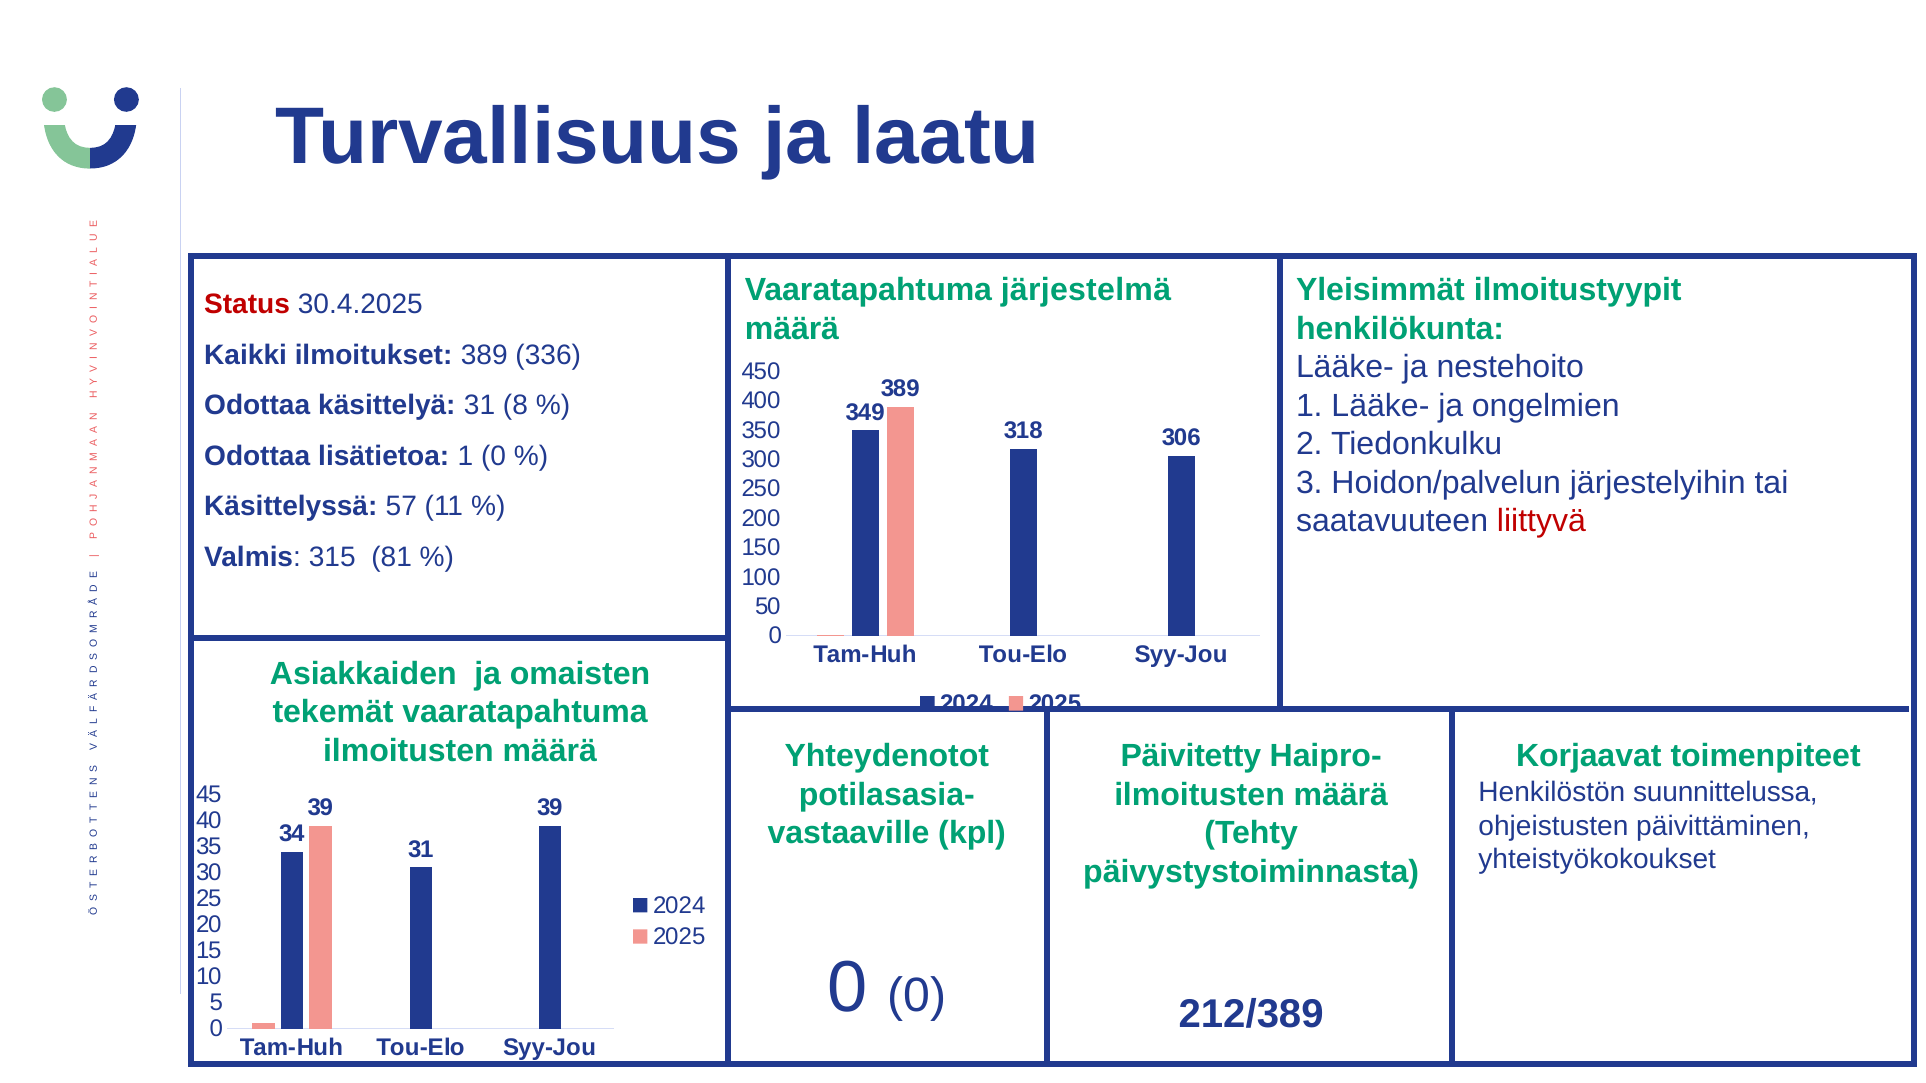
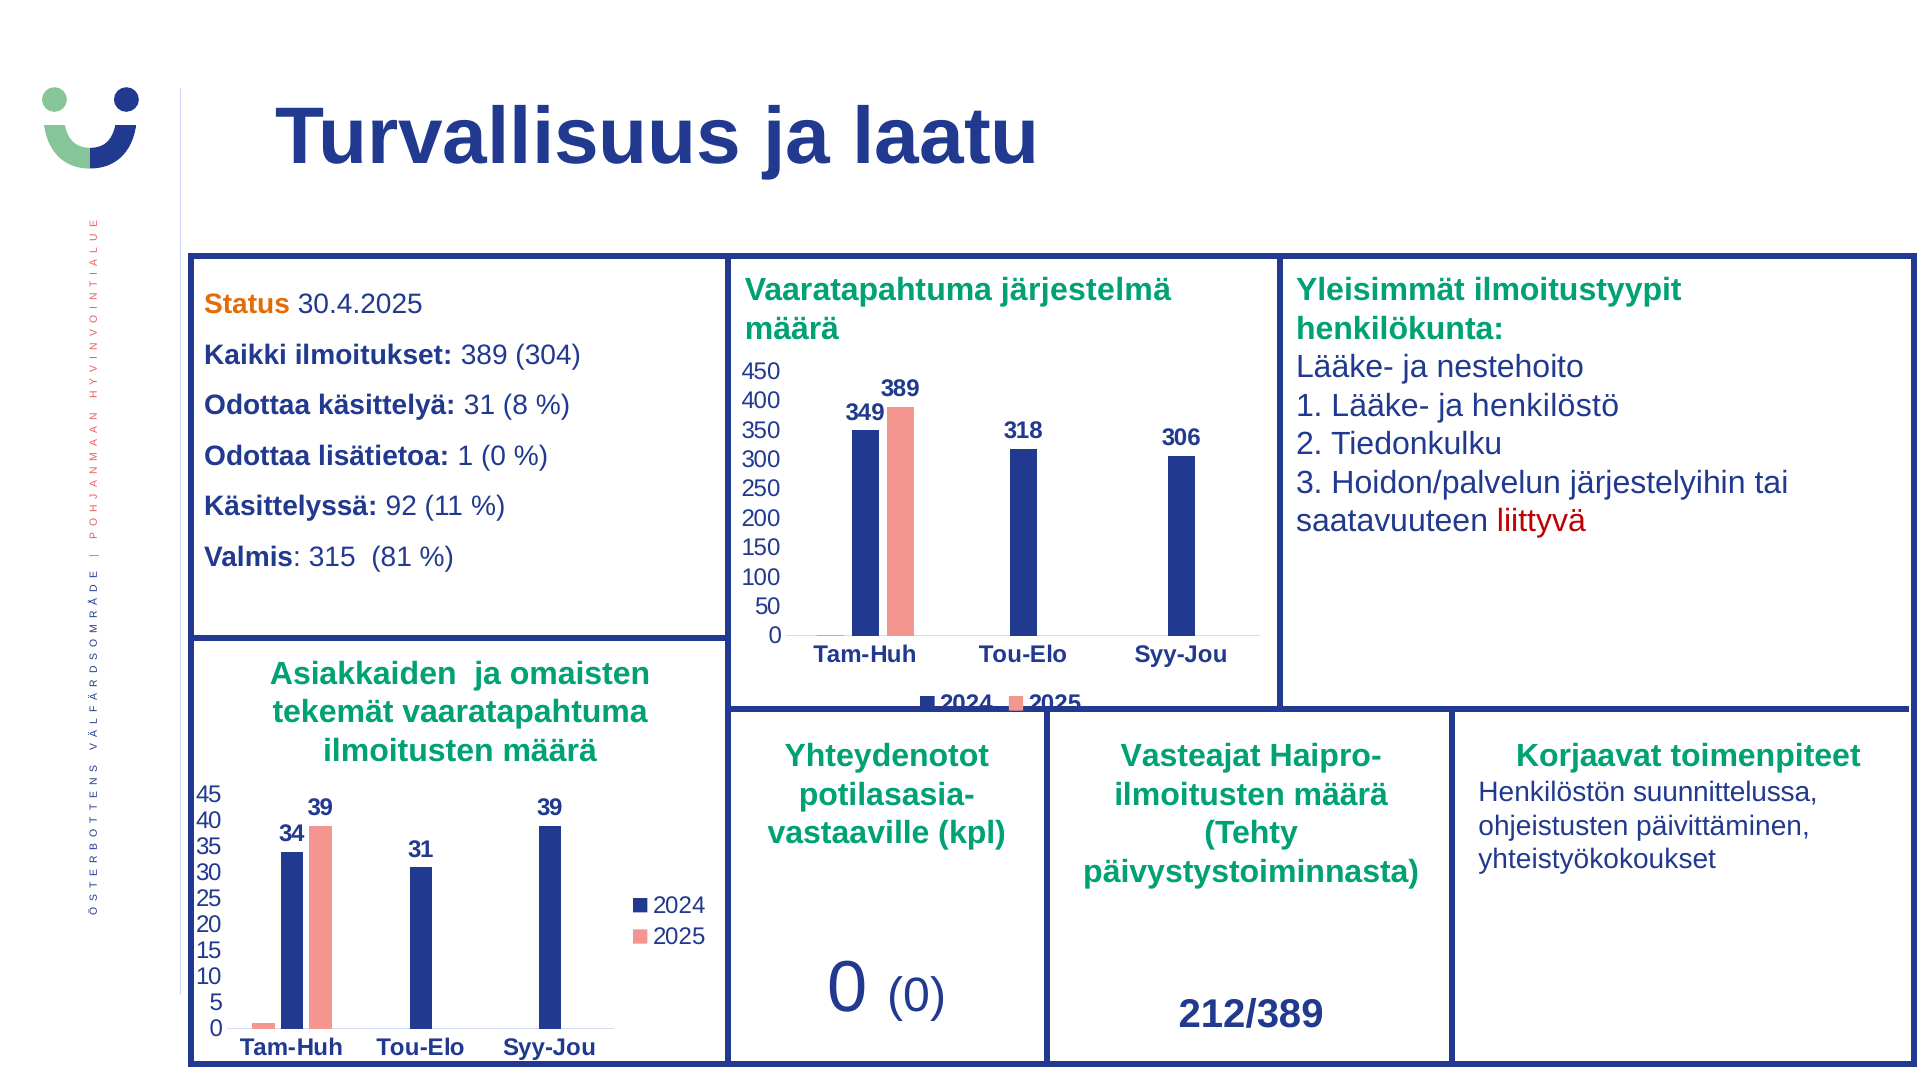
Status colour: red -> orange
336: 336 -> 304
ongelmien: ongelmien -> henkilöstö
57: 57 -> 92
Päivitetty: Päivitetty -> Vasteajat
